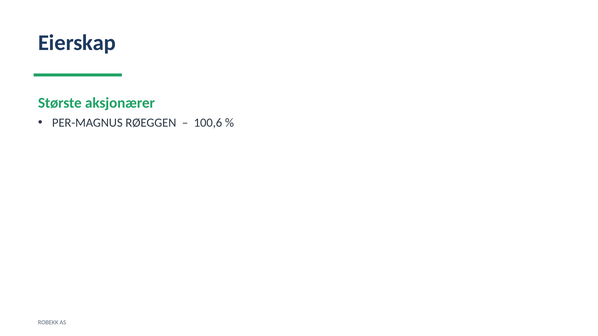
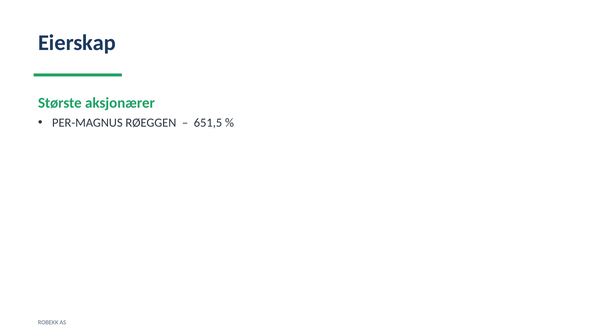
100,6: 100,6 -> 651,5
